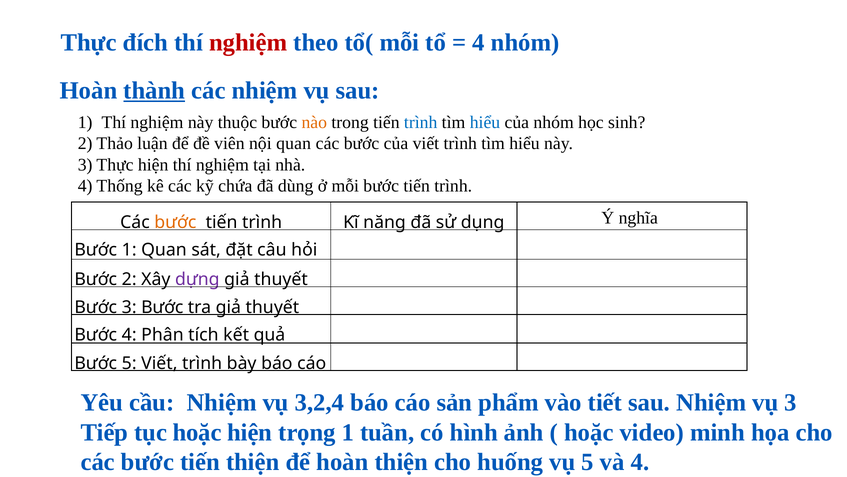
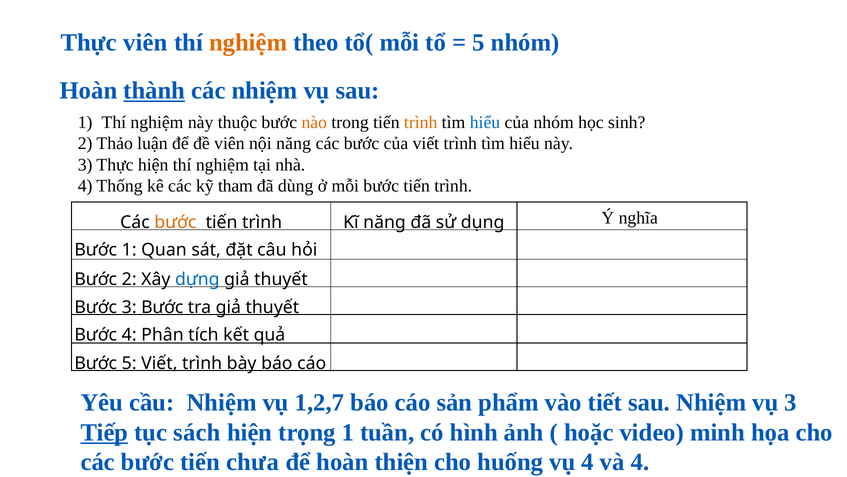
Thực đích: đích -> viên
nghiệm at (248, 42) colour: red -> orange
4 at (479, 42): 4 -> 5
trình at (421, 122) colour: blue -> orange
nội quan: quan -> năng
chứa: chứa -> tham
dựng colour: purple -> blue
3,2,4: 3,2,4 -> 1,2,7
Tiếp underline: none -> present
tục hoặc: hoặc -> sách
tiến thiện: thiện -> chưa
vụ 5: 5 -> 4
